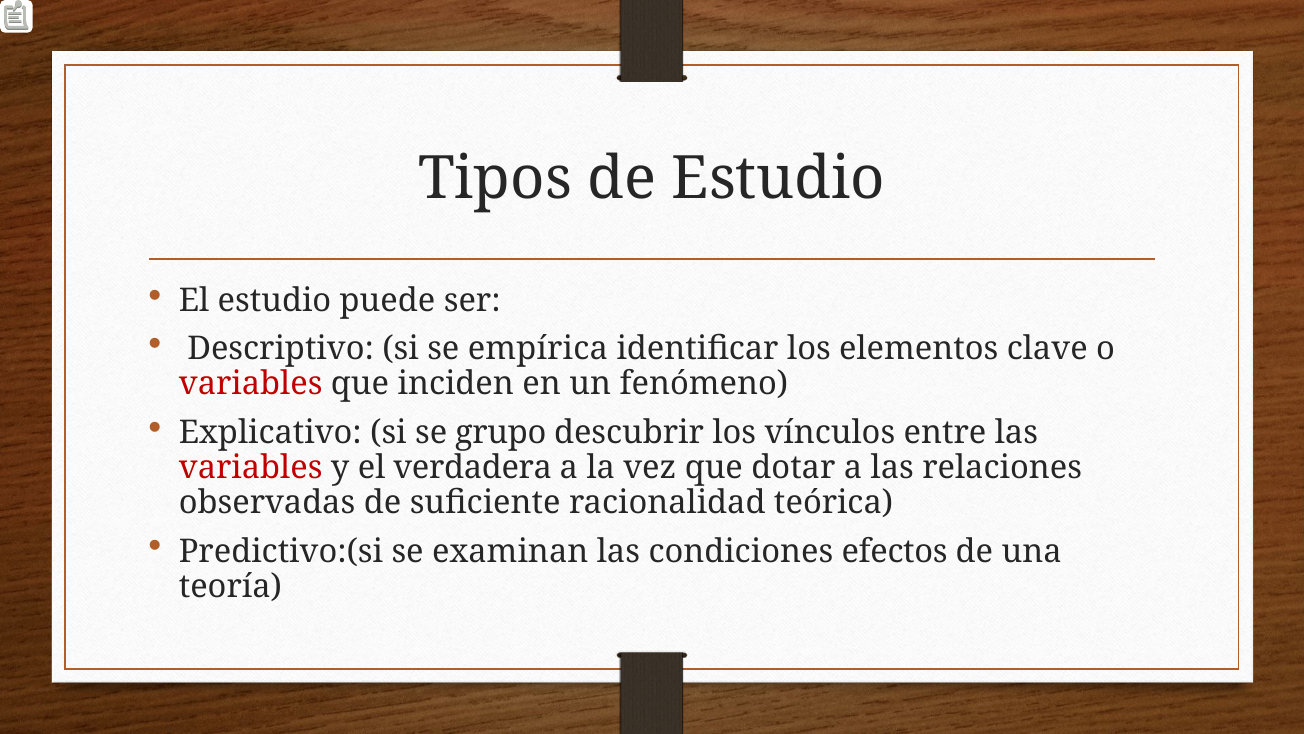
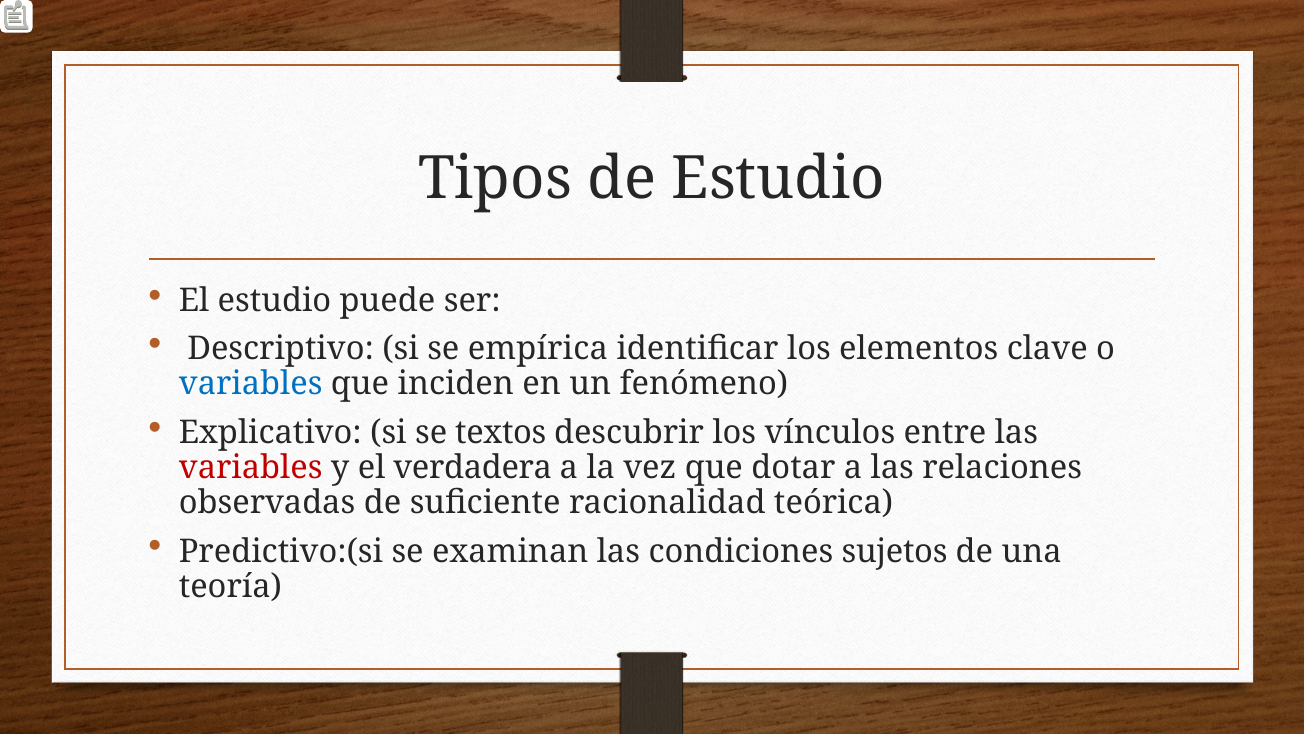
variables at (251, 384) colour: red -> blue
grupo: grupo -> textos
efectos: efectos -> sujetos
